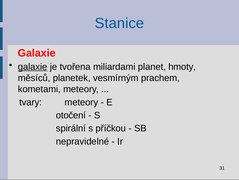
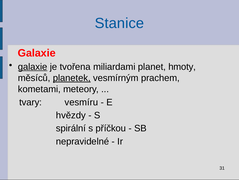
planetek underline: none -> present
tvary meteory: meteory -> vesmíru
otočení: otočení -> hvězdy
